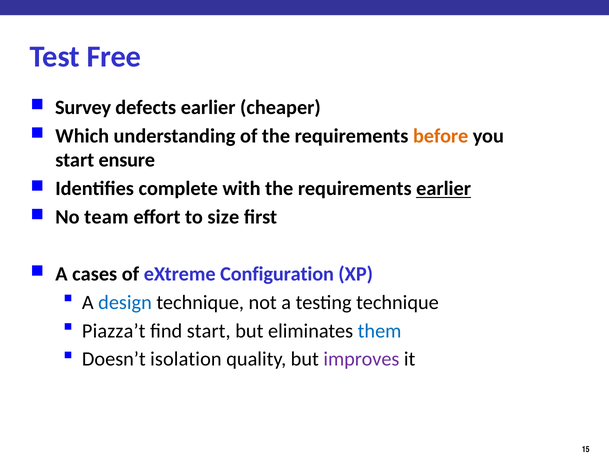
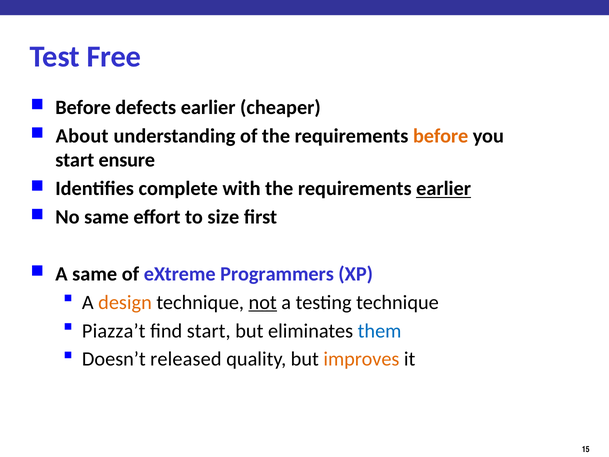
Survey at (83, 107): Survey -> Before
Which: Which -> About
No team: team -> same
A cases: cases -> same
Configuration: Configuration -> Programmers
design colour: blue -> orange
not underline: none -> present
isolation: isolation -> released
improves colour: purple -> orange
